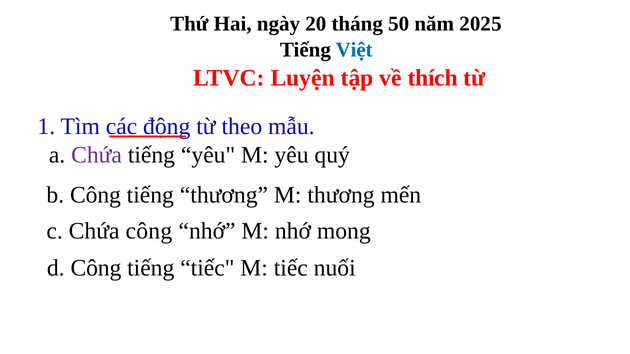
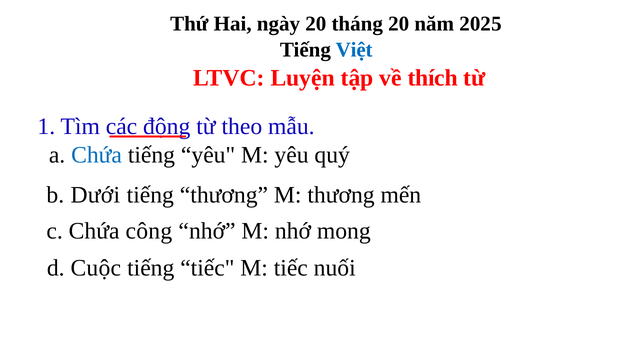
tháng 50: 50 -> 20
Chứa at (97, 155) colour: purple -> blue
b Công: Công -> Dưới
d Công: Công -> Cuộc
